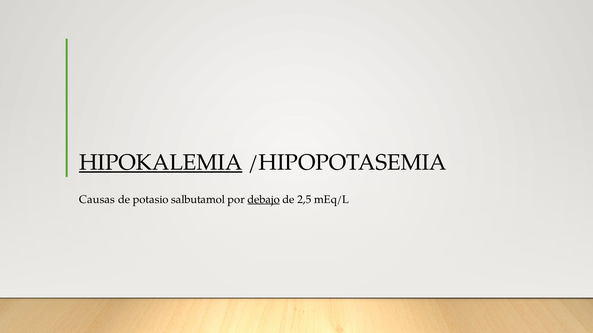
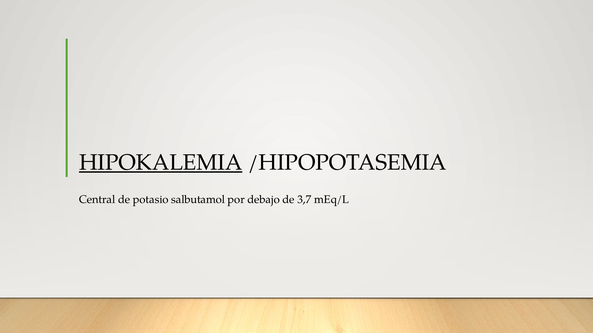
Causas: Causas -> Central
debajo underline: present -> none
2,5: 2,5 -> 3,7
